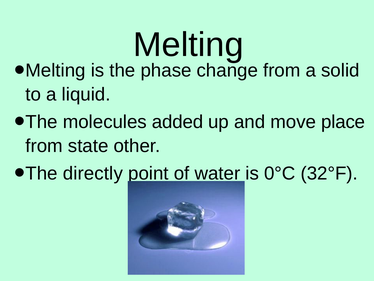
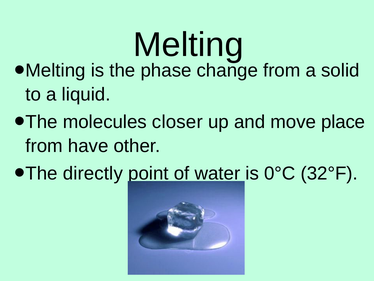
added: added -> closer
state: state -> have
